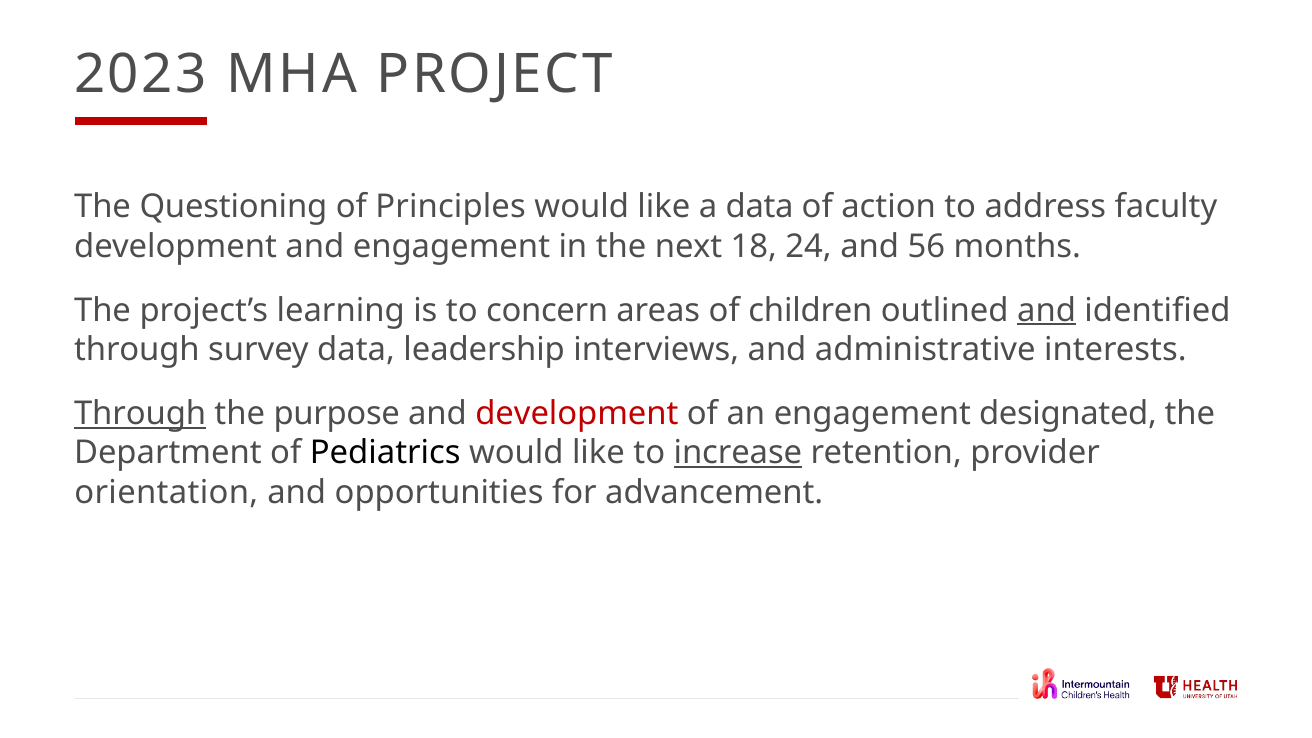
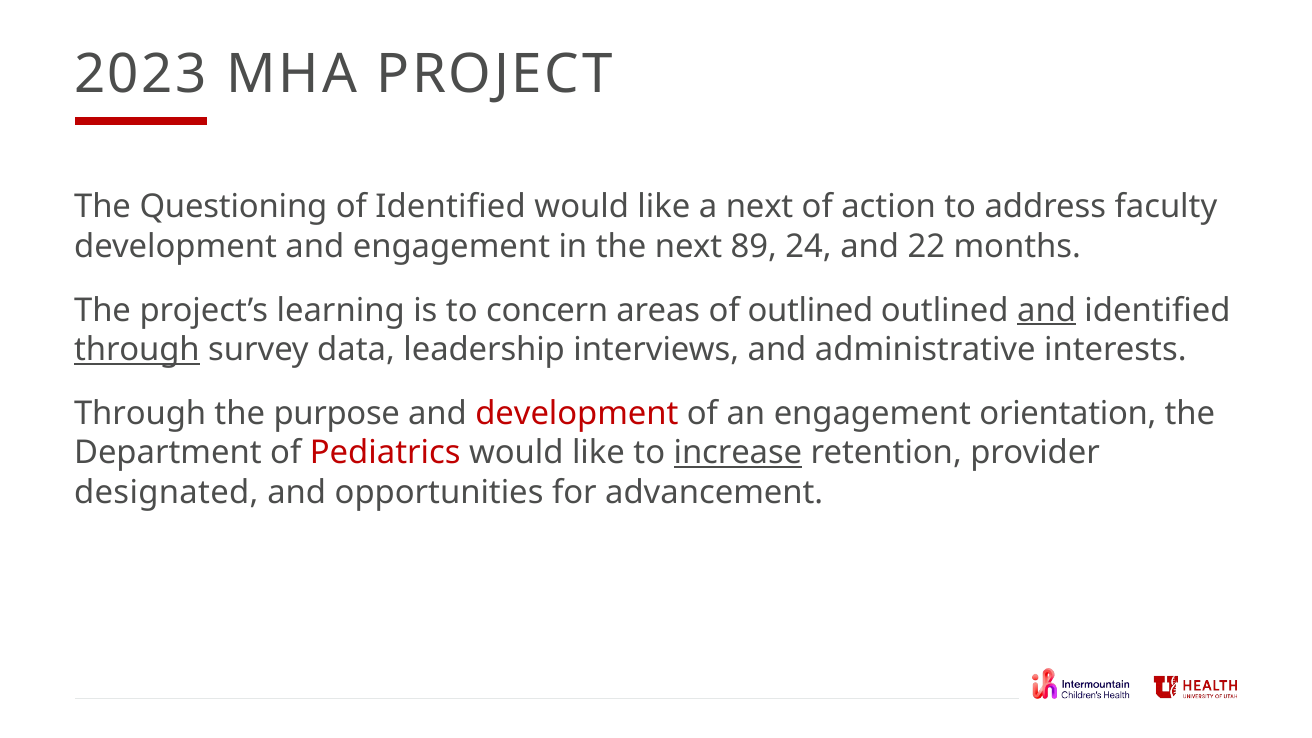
of Principles: Principles -> Identified
a data: data -> next
18: 18 -> 89
56: 56 -> 22
of children: children -> outlined
through at (137, 350) underline: none -> present
Through at (140, 413) underline: present -> none
designated: designated -> orientation
Pediatrics colour: black -> red
orientation: orientation -> designated
